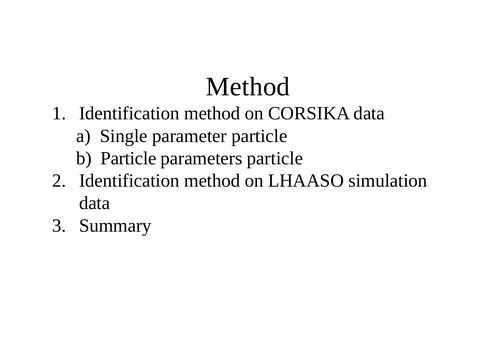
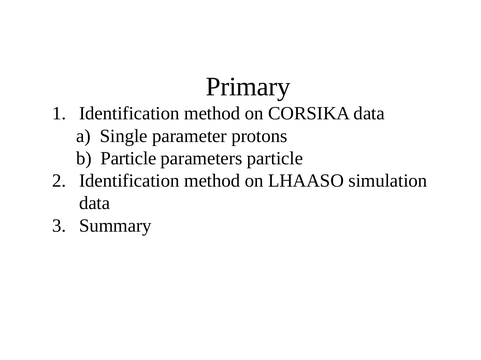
Method at (248, 87): Method -> Primary
parameter particle: particle -> protons
